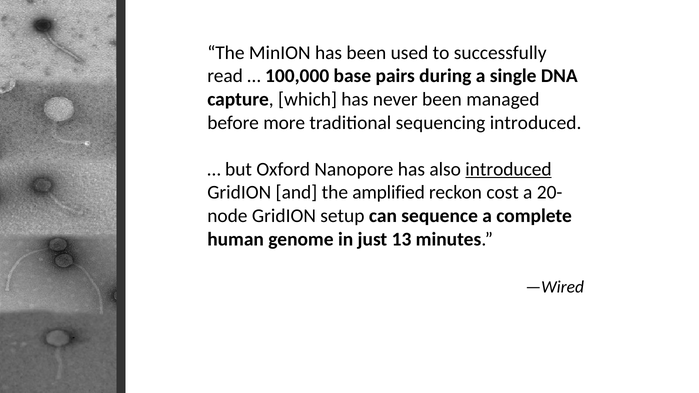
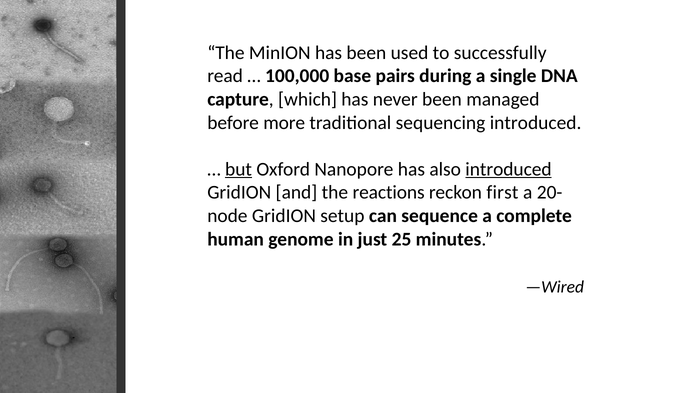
but underline: none -> present
amplified: amplified -> reactions
cost: cost -> first
13: 13 -> 25
